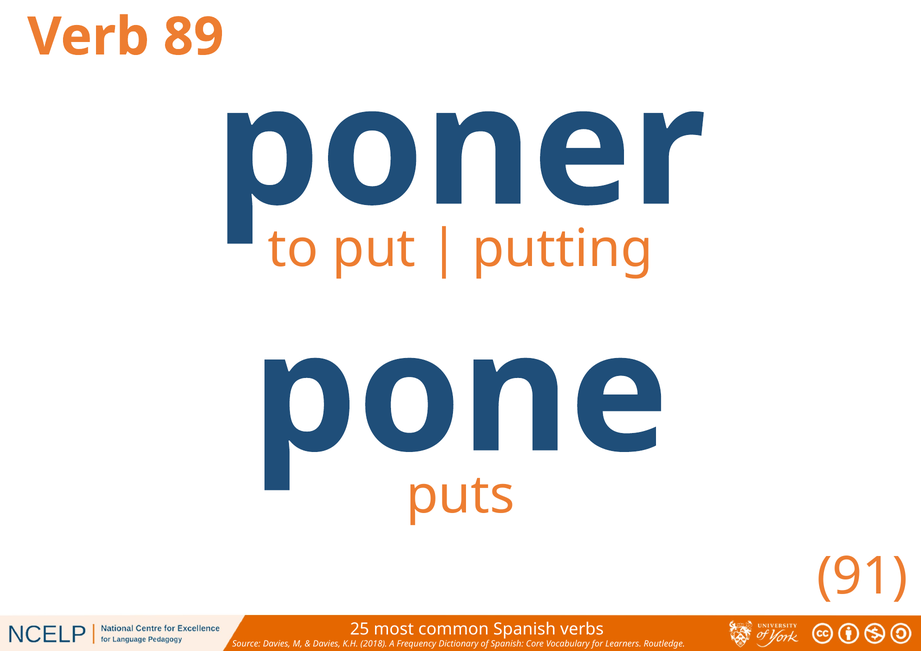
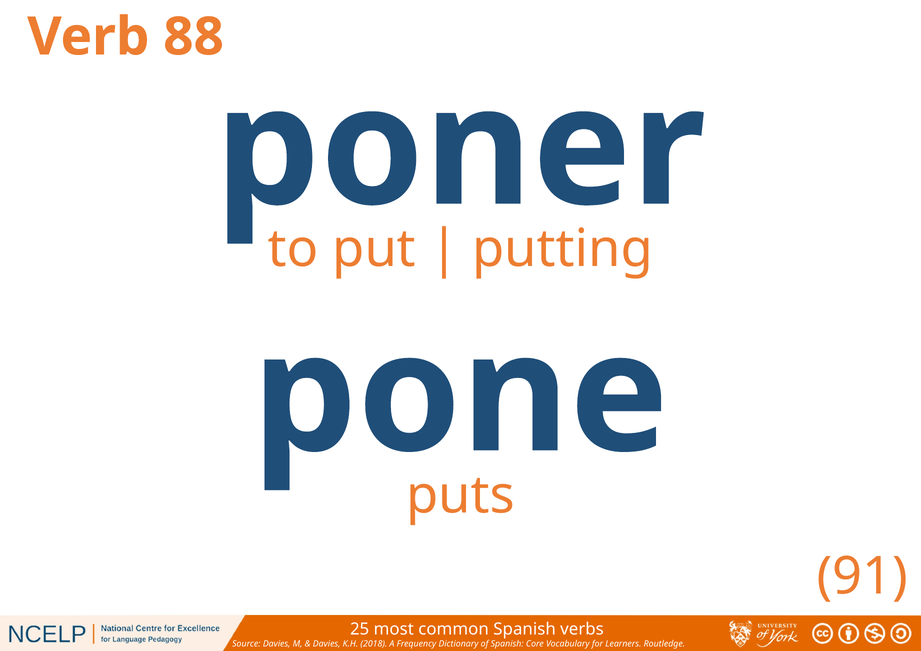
89: 89 -> 88
